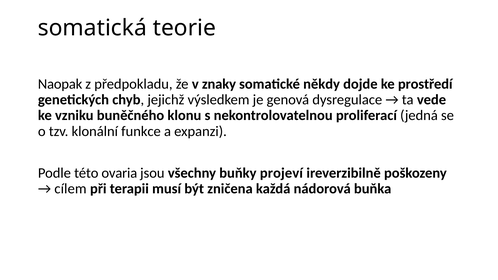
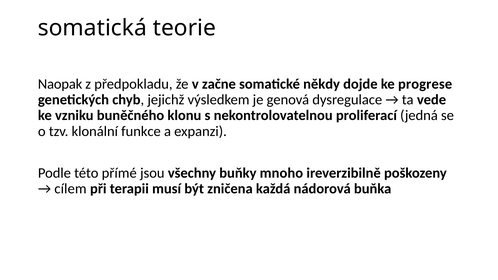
znaky: znaky -> začne
prostředí: prostředí -> progrese
ovaria: ovaria -> přímé
projeví: projeví -> mnoho
